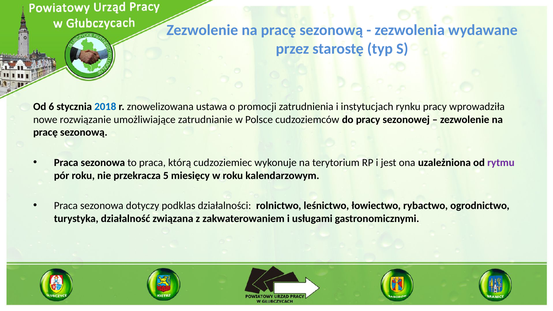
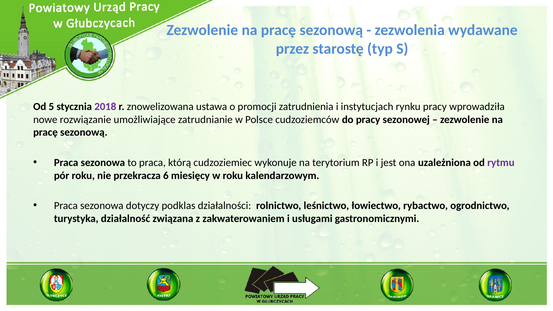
6: 6 -> 5
2018 colour: blue -> purple
5: 5 -> 6
